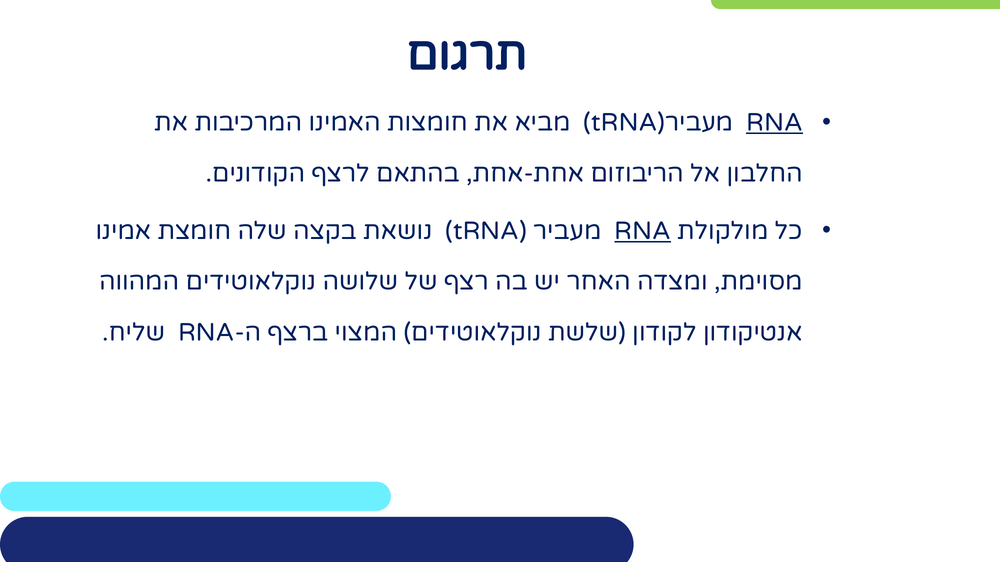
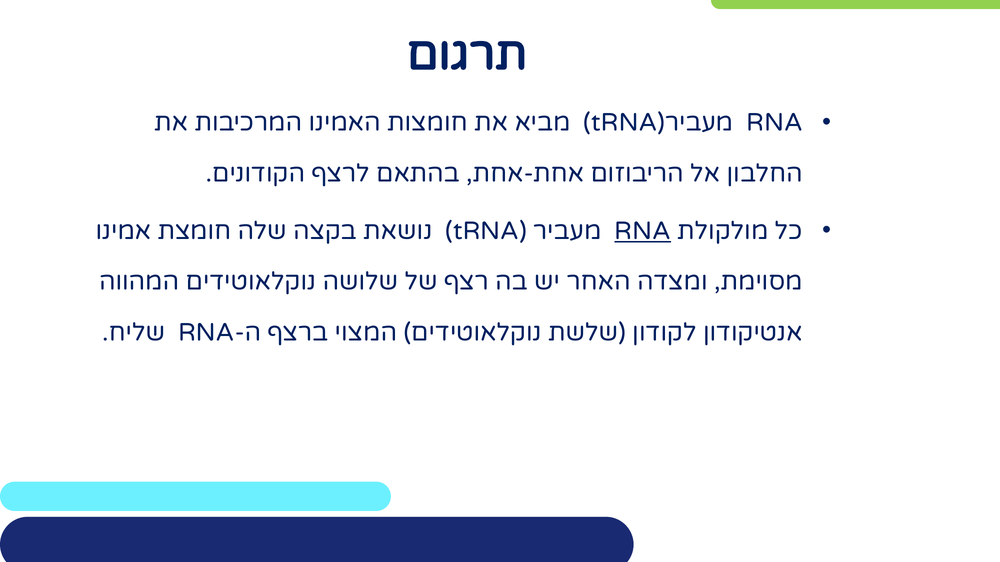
RNA at (774, 123) underline: present -> none
